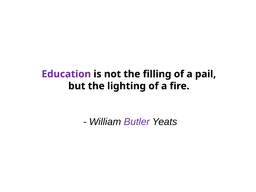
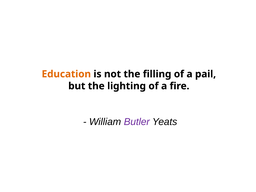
Education colour: purple -> orange
